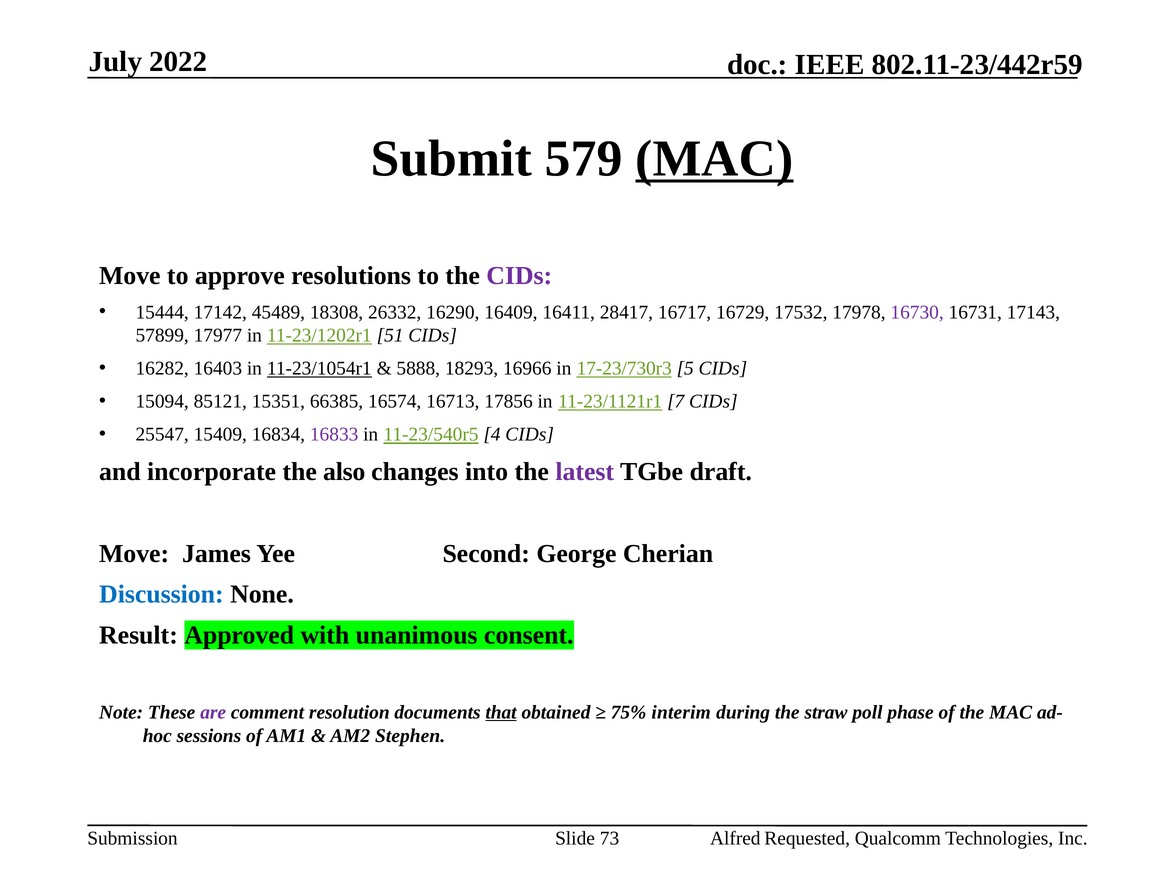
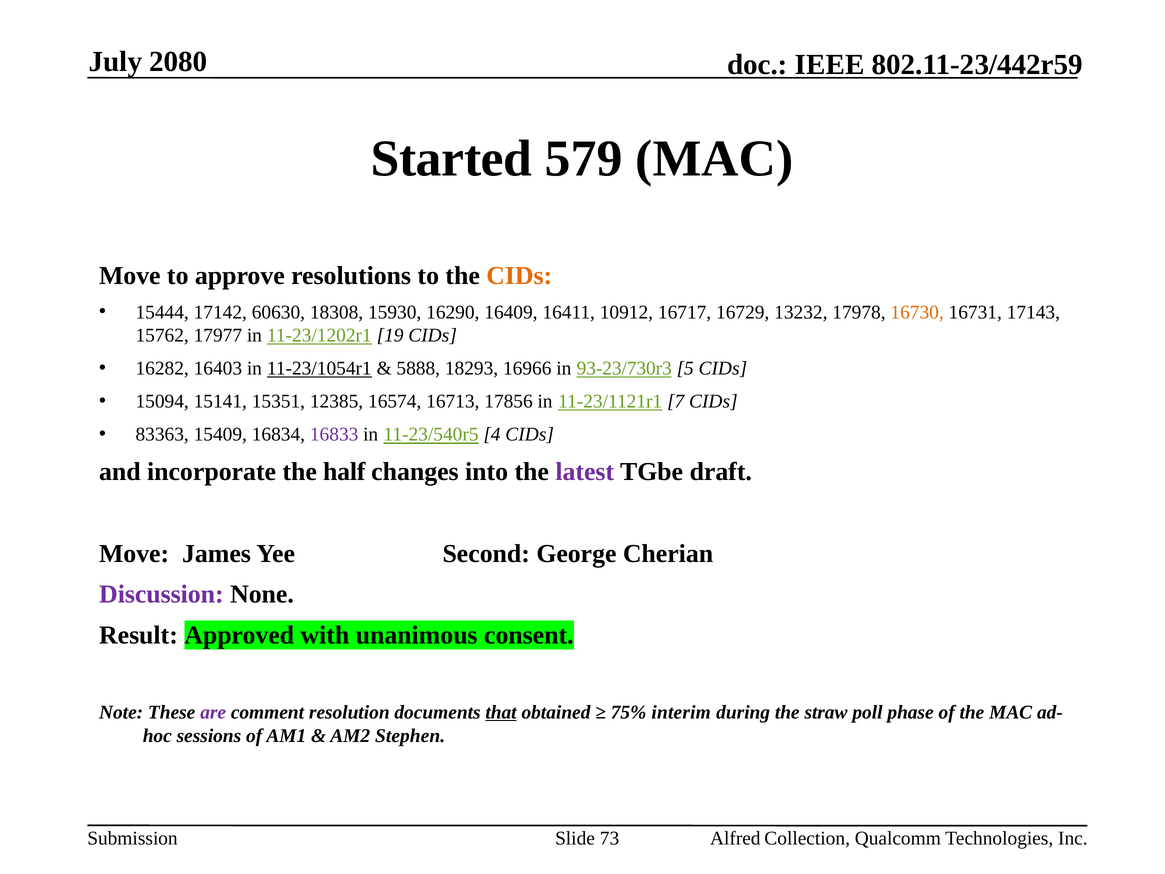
2022: 2022 -> 2080
Submit: Submit -> Started
MAC at (714, 159) underline: present -> none
CIDs at (519, 276) colour: purple -> orange
45489: 45489 -> 60630
26332: 26332 -> 15930
28417: 28417 -> 10912
17532: 17532 -> 13232
16730 colour: purple -> orange
57899: 57899 -> 15762
51: 51 -> 19
17-23/730r3: 17-23/730r3 -> 93-23/730r3
85121: 85121 -> 15141
66385: 66385 -> 12385
25547: 25547 -> 83363
also: also -> half
Discussion colour: blue -> purple
Requested: Requested -> Collection
